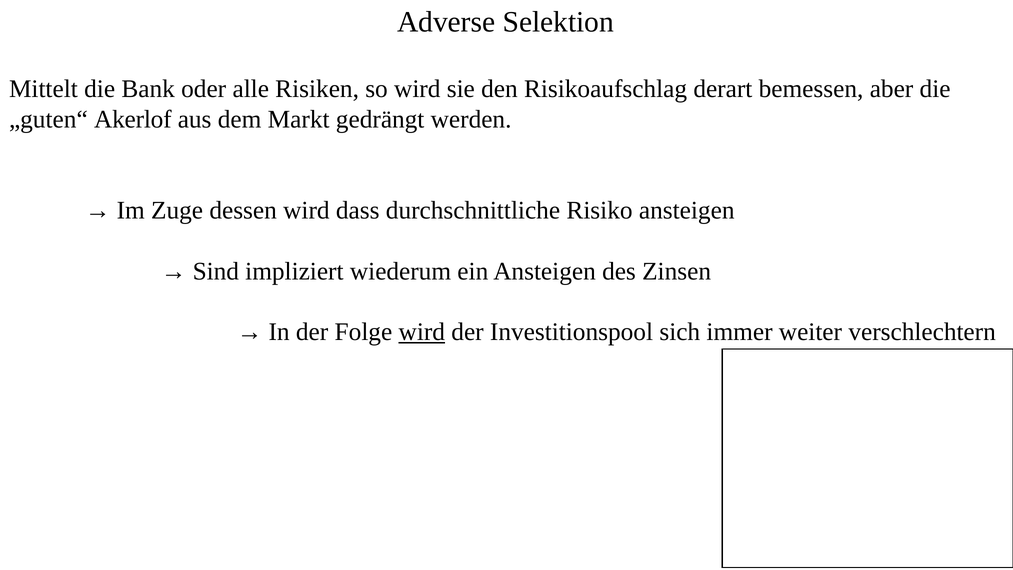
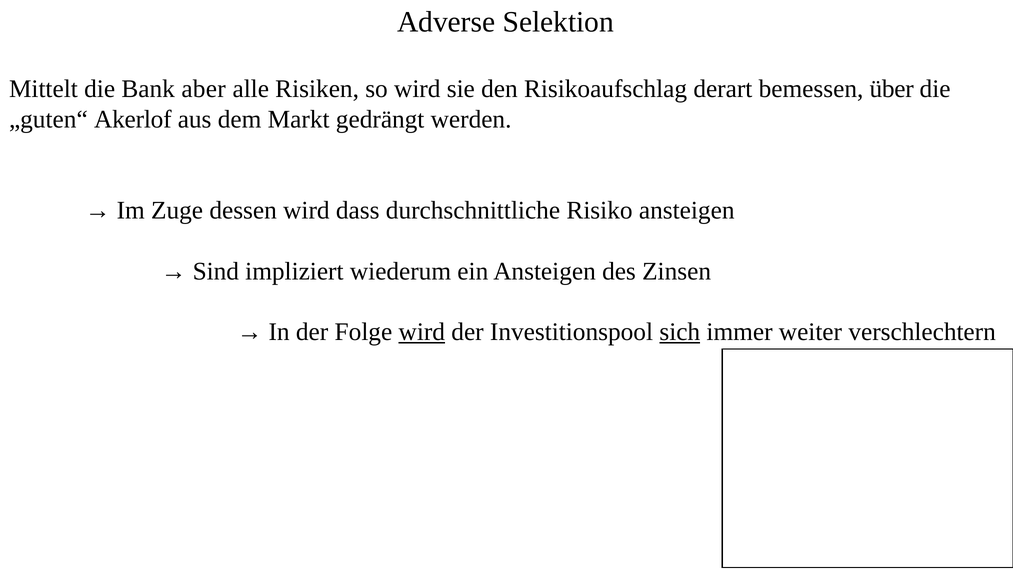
oder: oder -> aber
aber: aber -> über
sich underline: none -> present
